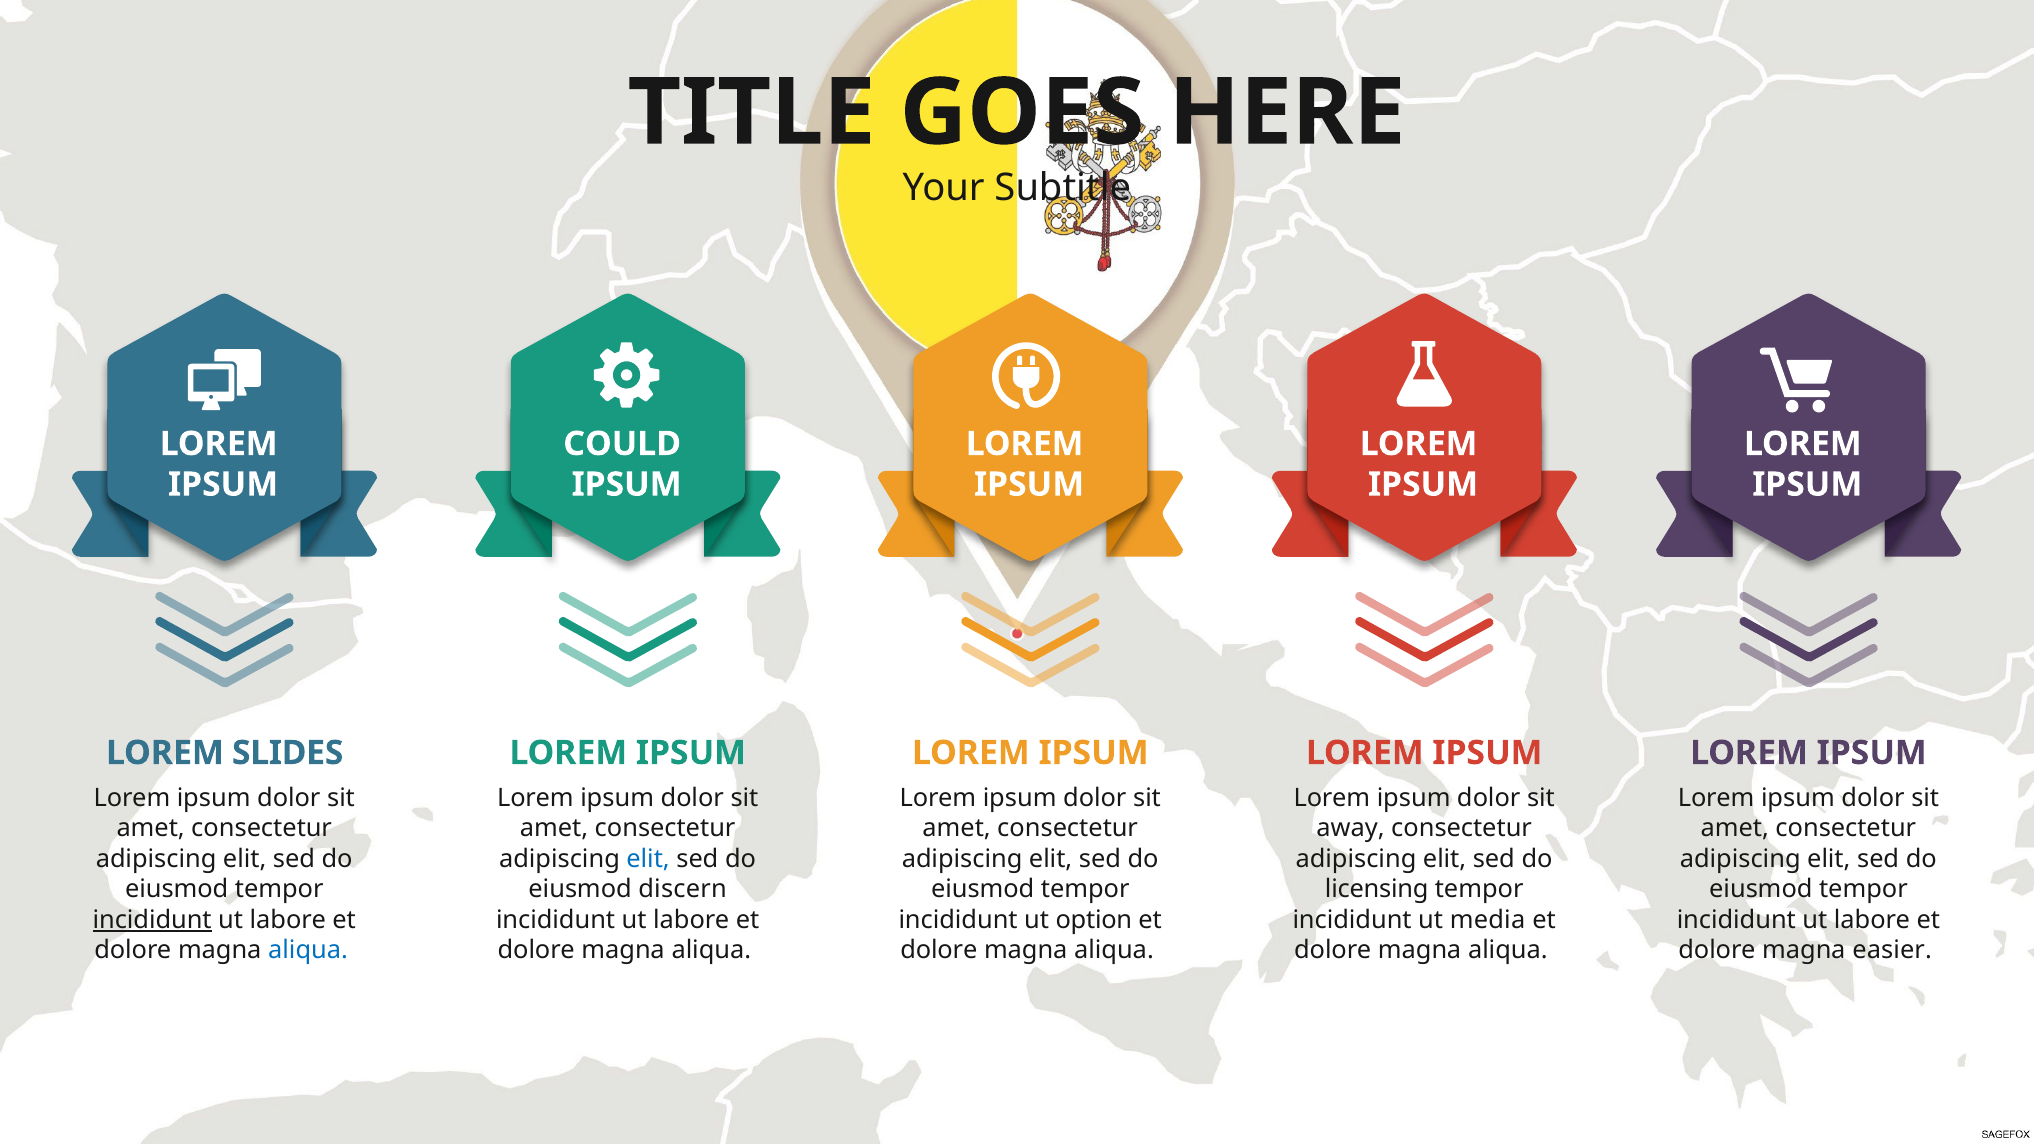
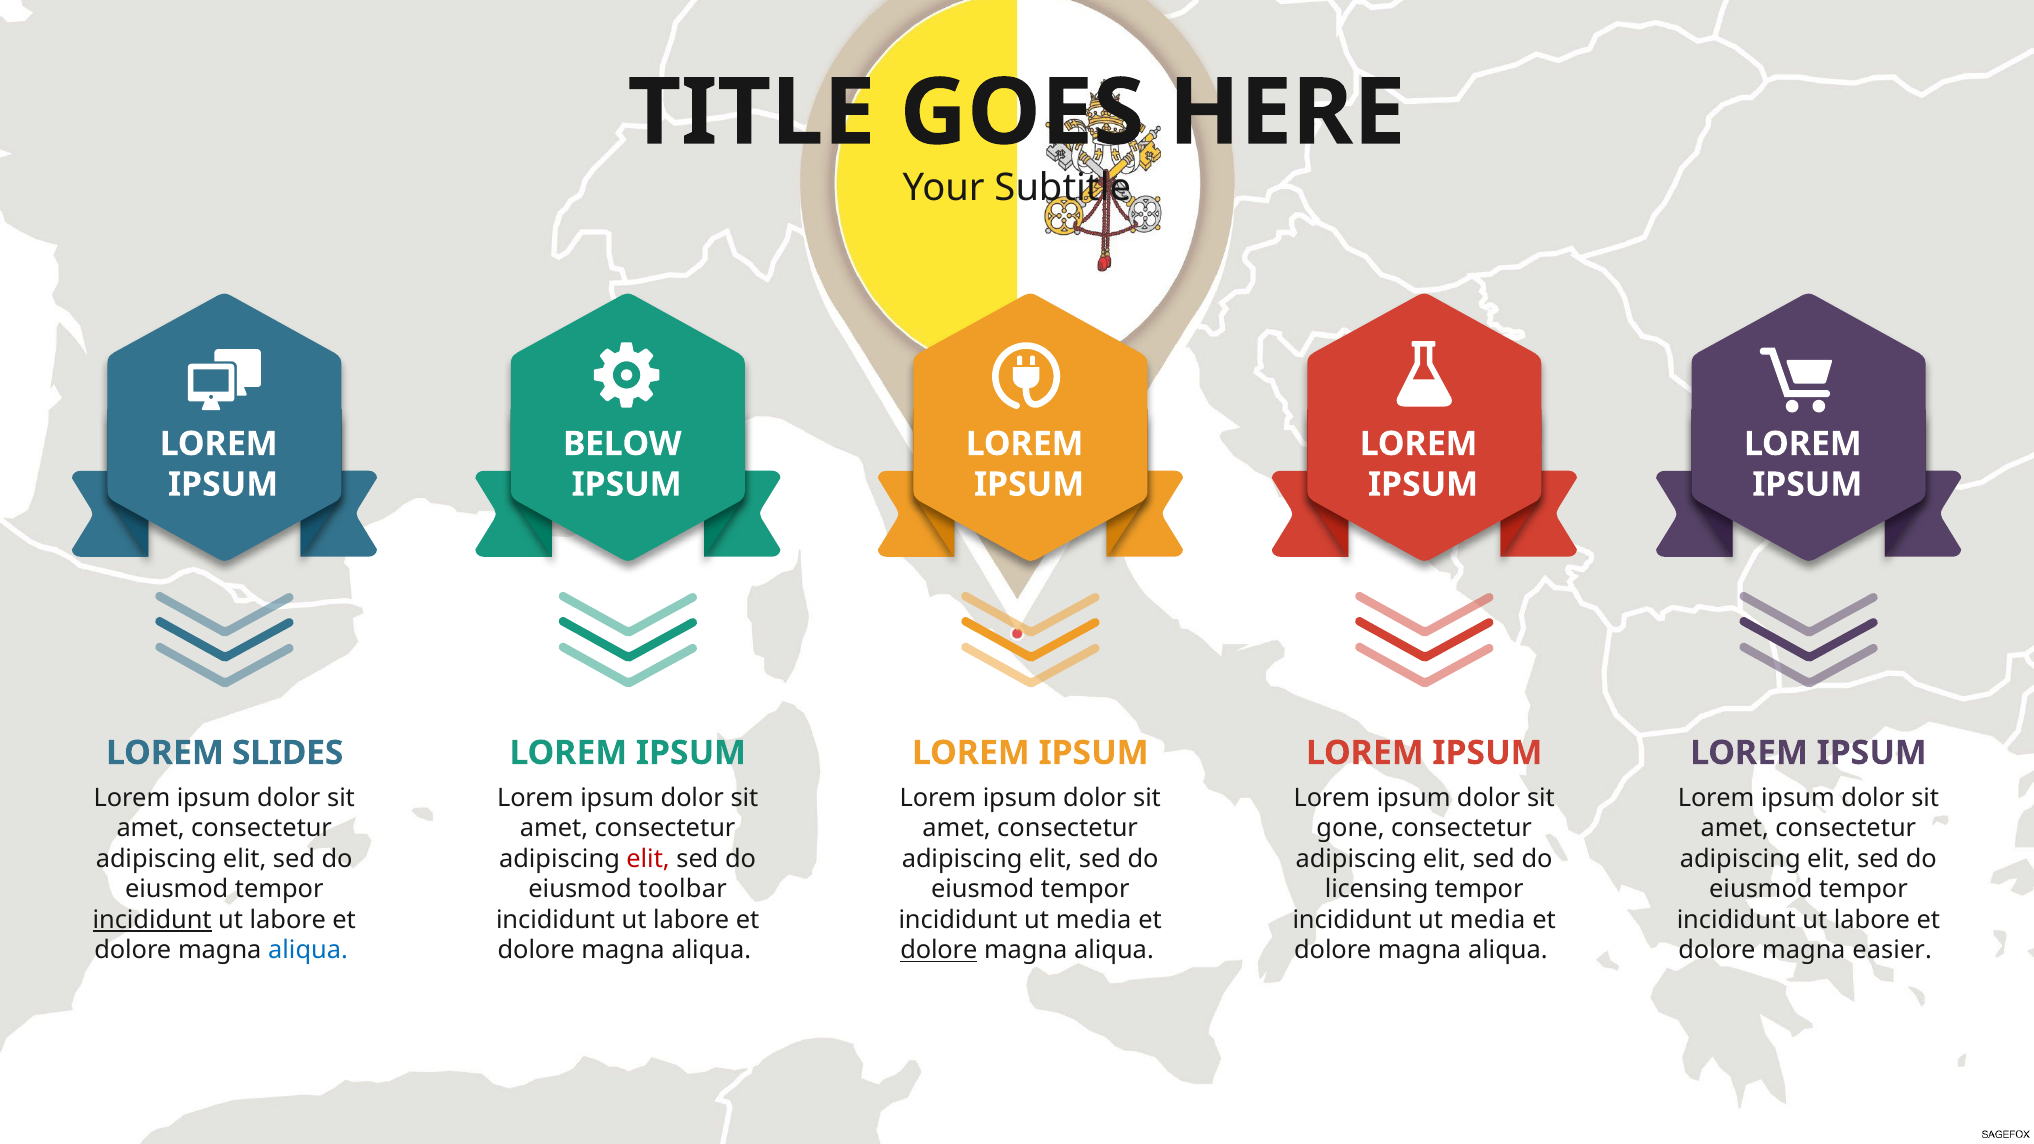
COULD: COULD -> BELOW
away: away -> gone
elit at (648, 859) colour: blue -> red
discern: discern -> toolbar
option at (1094, 920): option -> media
dolore at (939, 951) underline: none -> present
